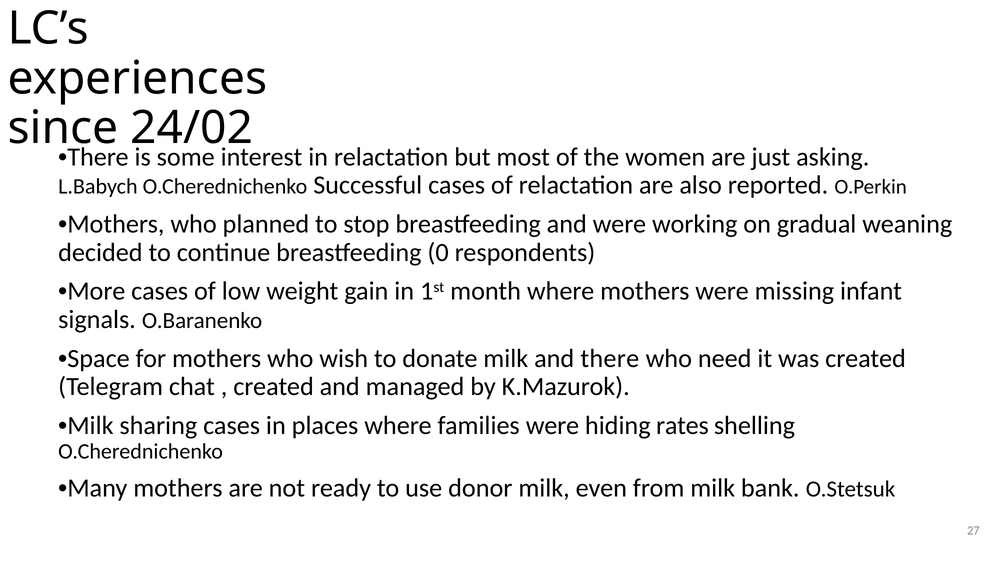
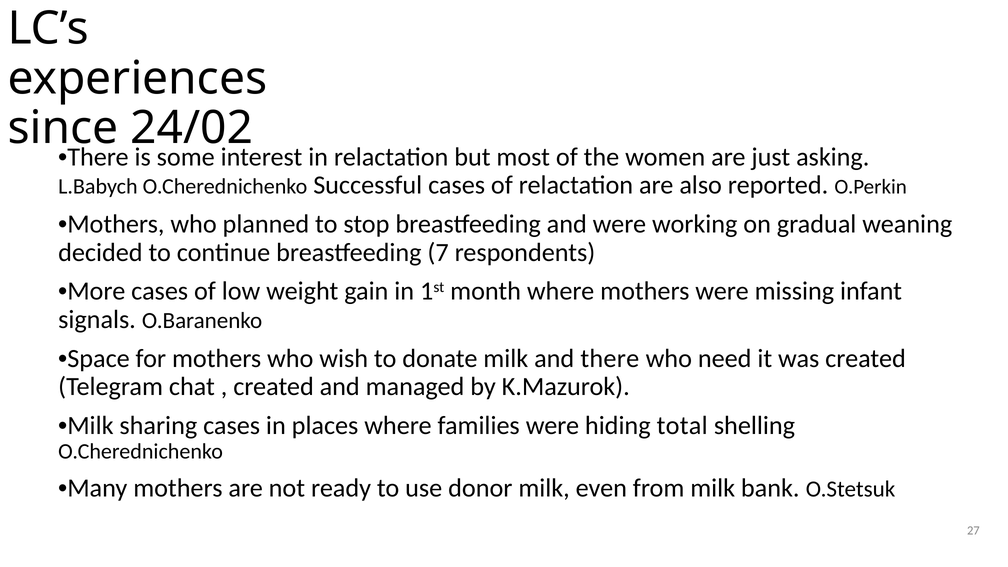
0: 0 -> 7
rates: rates -> total
